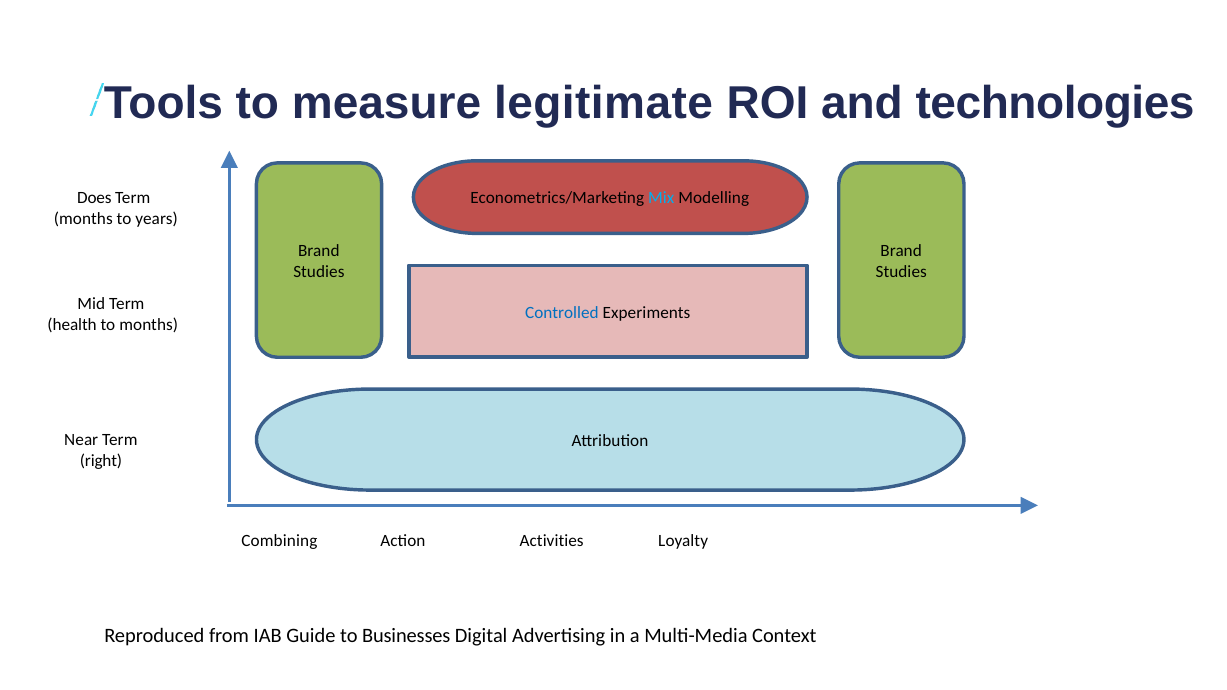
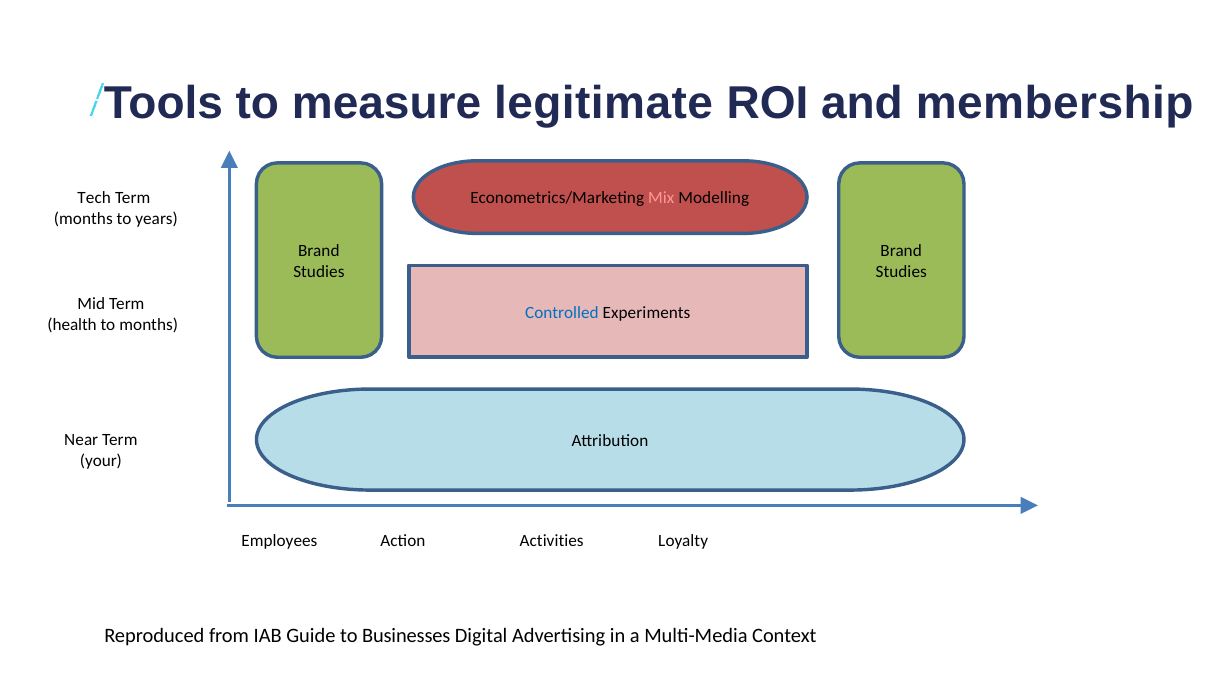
technologies: technologies -> membership
Does: Does -> Tech
Mix colour: light blue -> pink
right: right -> your
Combining: Combining -> Employees
